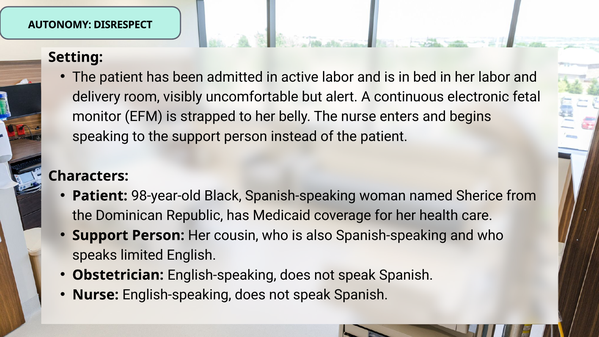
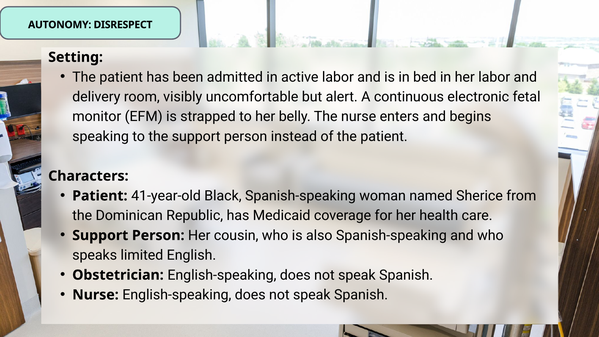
98-year-old: 98-year-old -> 41-year-old
